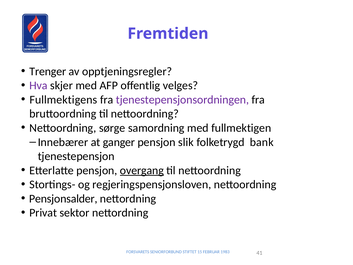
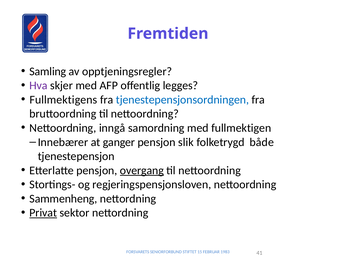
Trenger: Trenger -> Samling
velges: velges -> legges
tjenestepensjonsordningen colour: purple -> blue
sørge: sørge -> inngå
bank: bank -> både
Pensjonsalder: Pensjonsalder -> Sammenheng
Privat underline: none -> present
